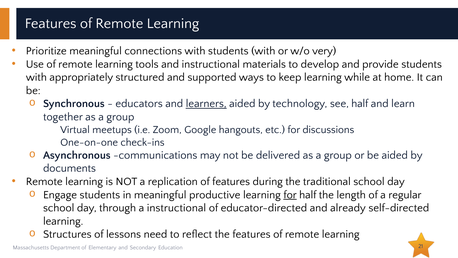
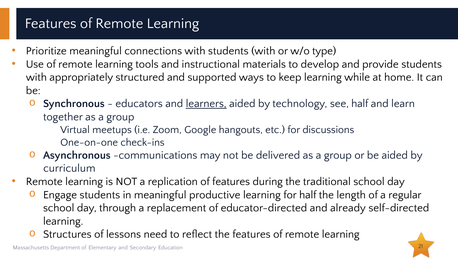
very: very -> type
documents: documents -> curriculum
for at (290, 194) underline: present -> none
a instructional: instructional -> replacement
